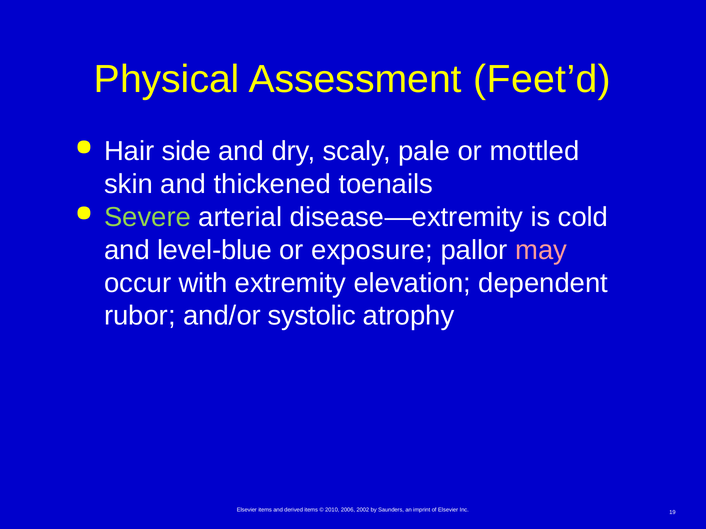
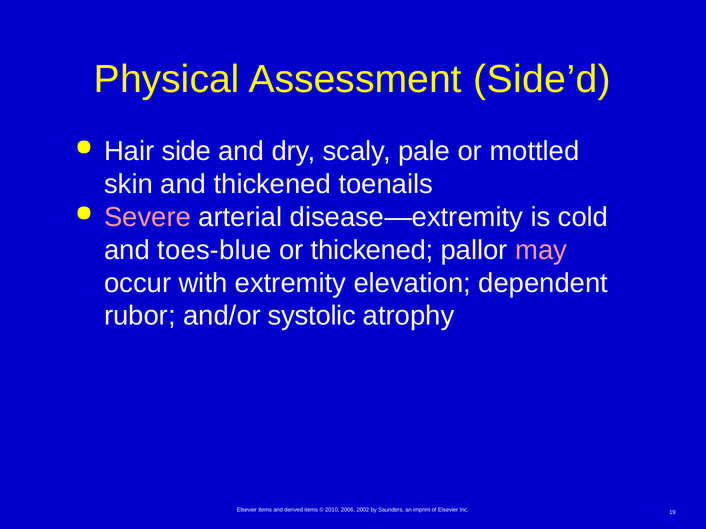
Feet’d: Feet’d -> Side’d
Severe colour: light green -> pink
level-blue: level-blue -> toes-blue
or exposure: exposure -> thickened
